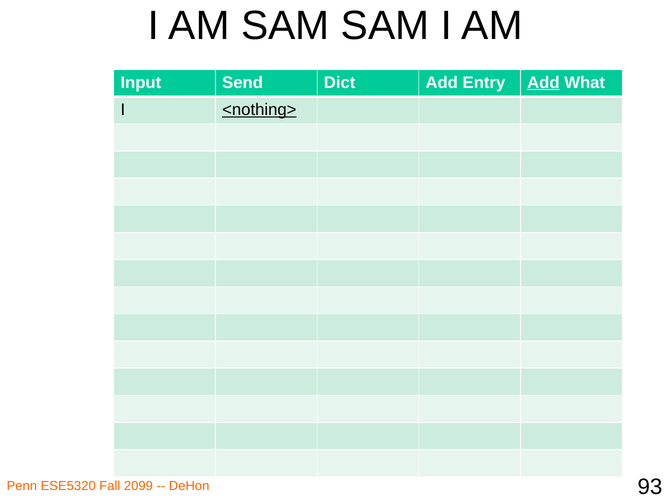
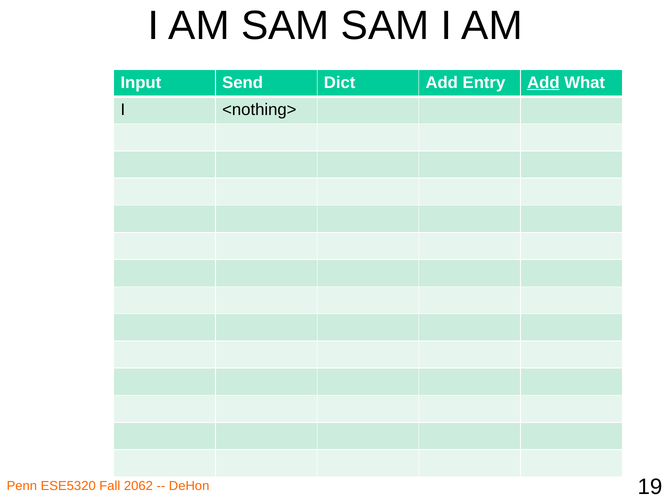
<nothing> underline: present -> none
2099: 2099 -> 2062
93: 93 -> 19
